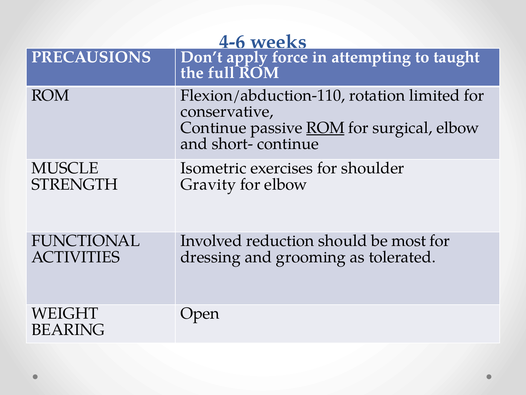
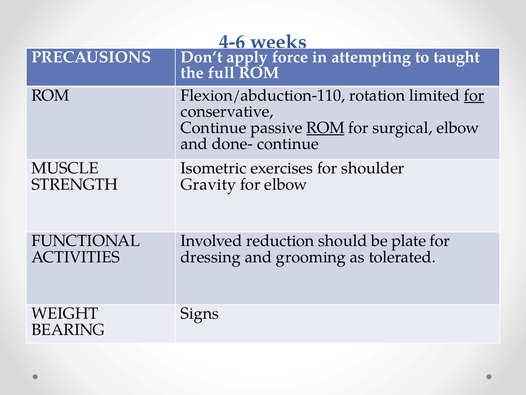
for at (474, 95) underline: none -> present
short-: short- -> done-
most: most -> plate
Open: Open -> Signs
